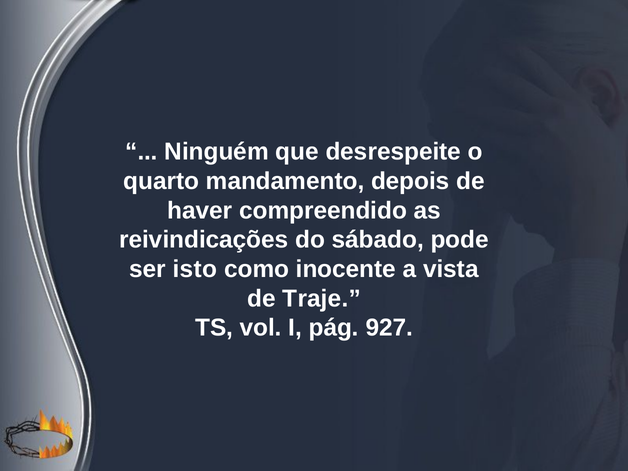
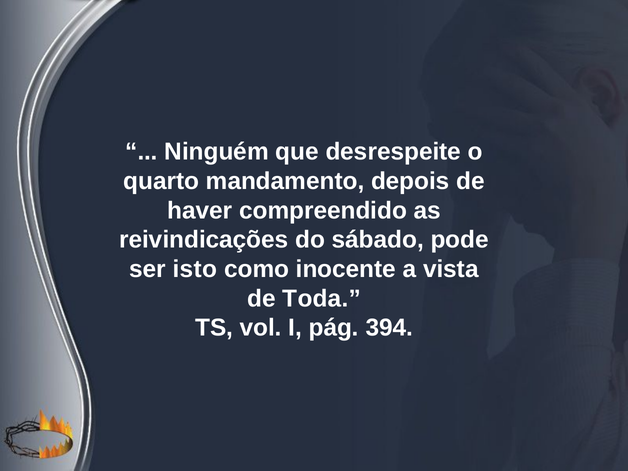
Traje: Traje -> Toda
927: 927 -> 394
